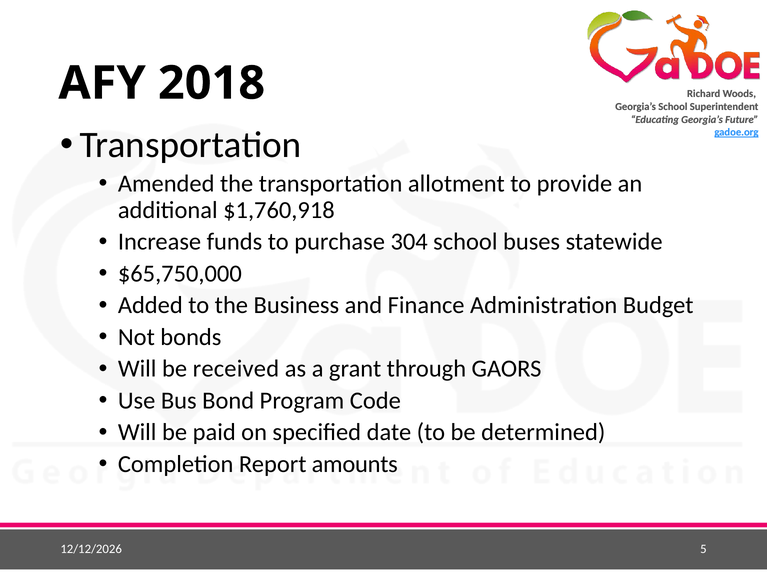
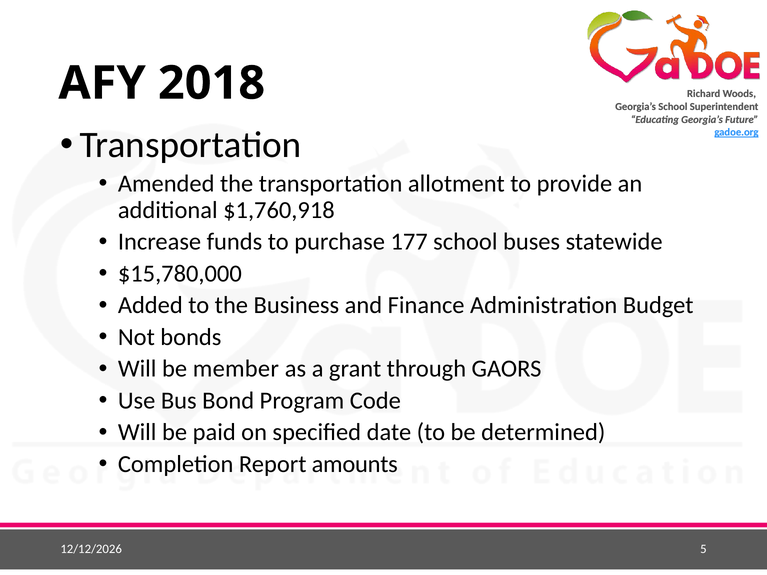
304: 304 -> 177
$65,750,000: $65,750,000 -> $15,780,000
received: received -> member
